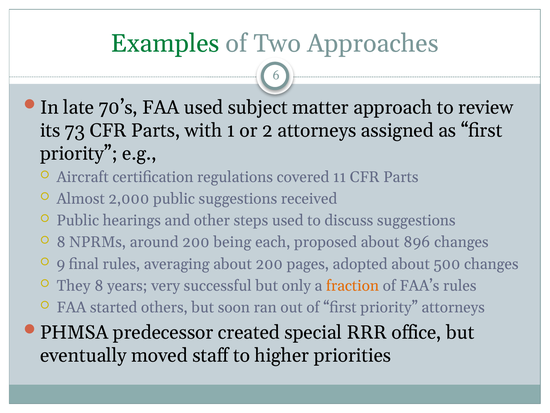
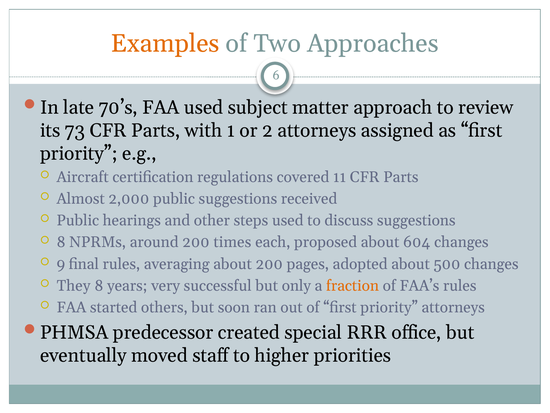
Examples colour: green -> orange
being: being -> times
896: 896 -> 604
